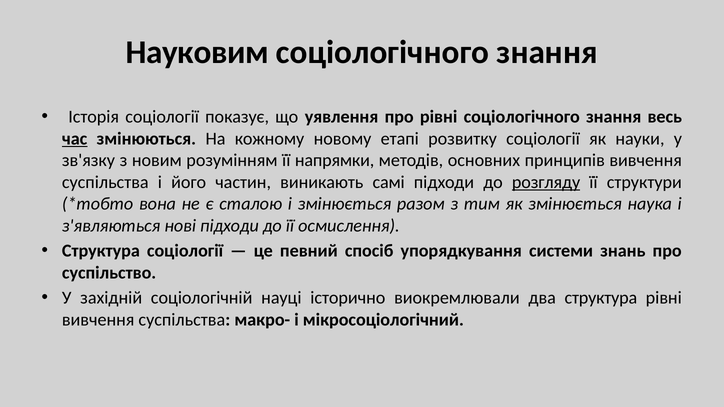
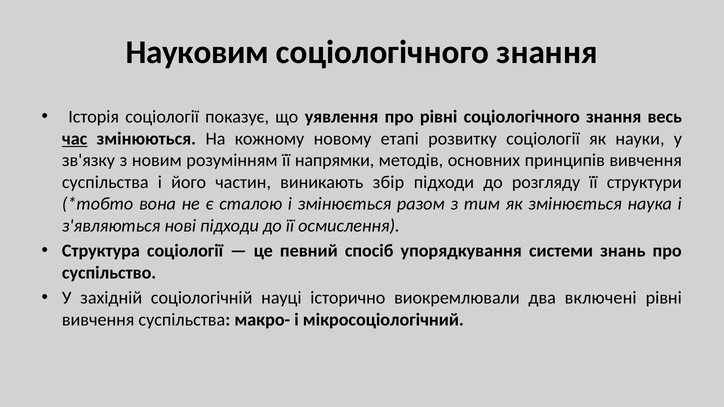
самі: самі -> збір
розгляду underline: present -> none
два структура: структура -> включені
